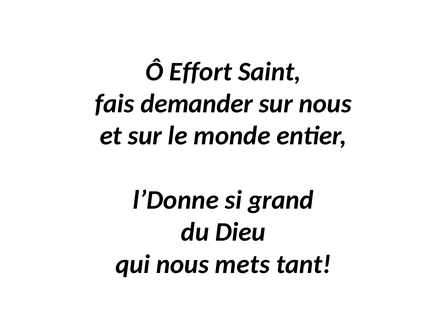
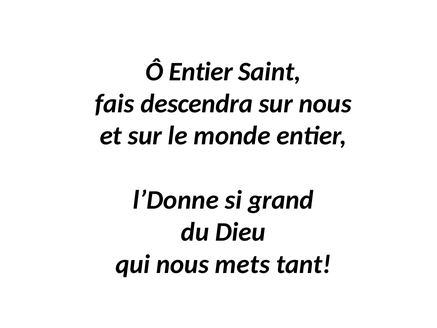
Ô Effort: Effort -> Entier
demander: demander -> descendra
